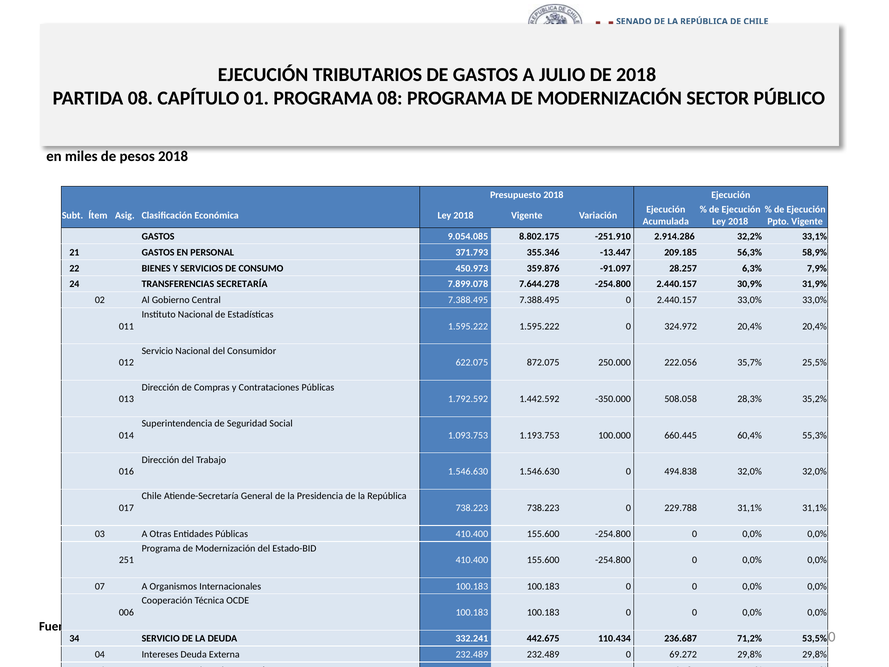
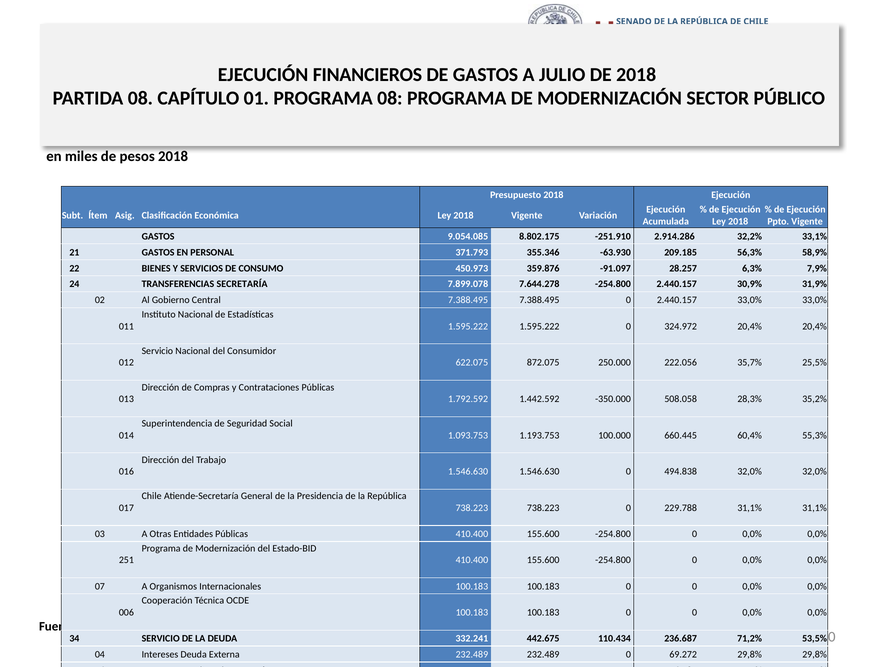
EJECUCIÓN TRIBUTARIOS: TRIBUTARIOS -> FINANCIEROS
-13.447: -13.447 -> -63.930
